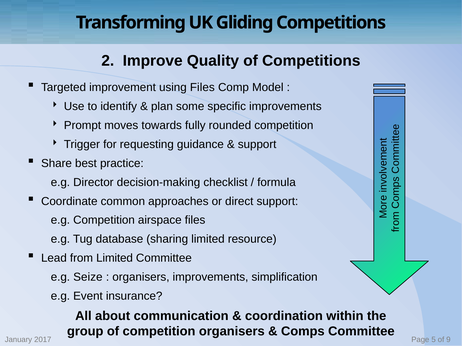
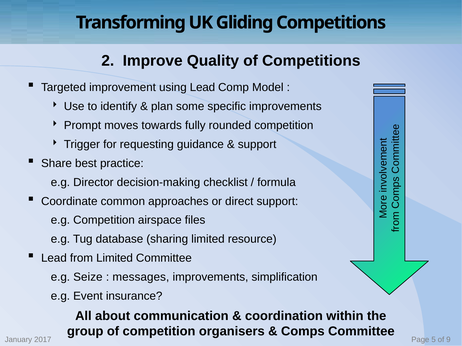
using Files: Files -> Lead
organisers at (141, 277): organisers -> messages
